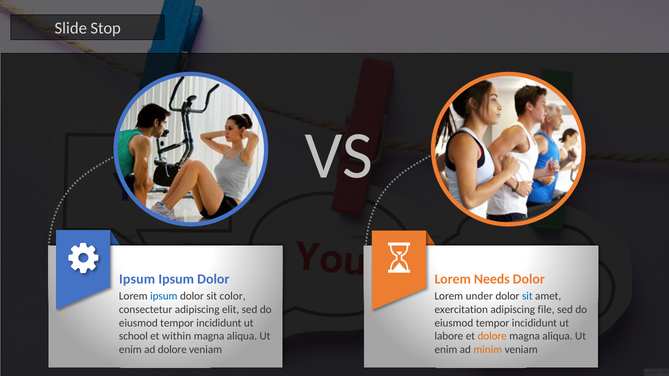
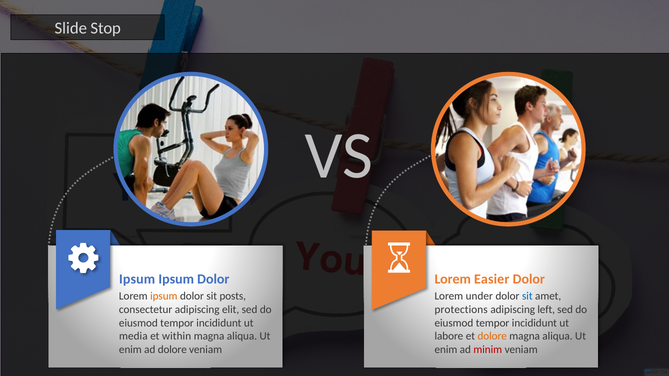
Needs: Needs -> Easier
ipsum at (164, 296) colour: blue -> orange
color: color -> posts
exercitation: exercitation -> protections
file: file -> left
school: school -> media
minim colour: orange -> red
